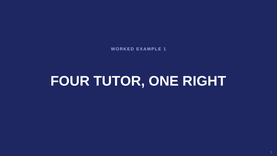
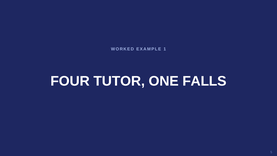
RIGHT: RIGHT -> FALLS
